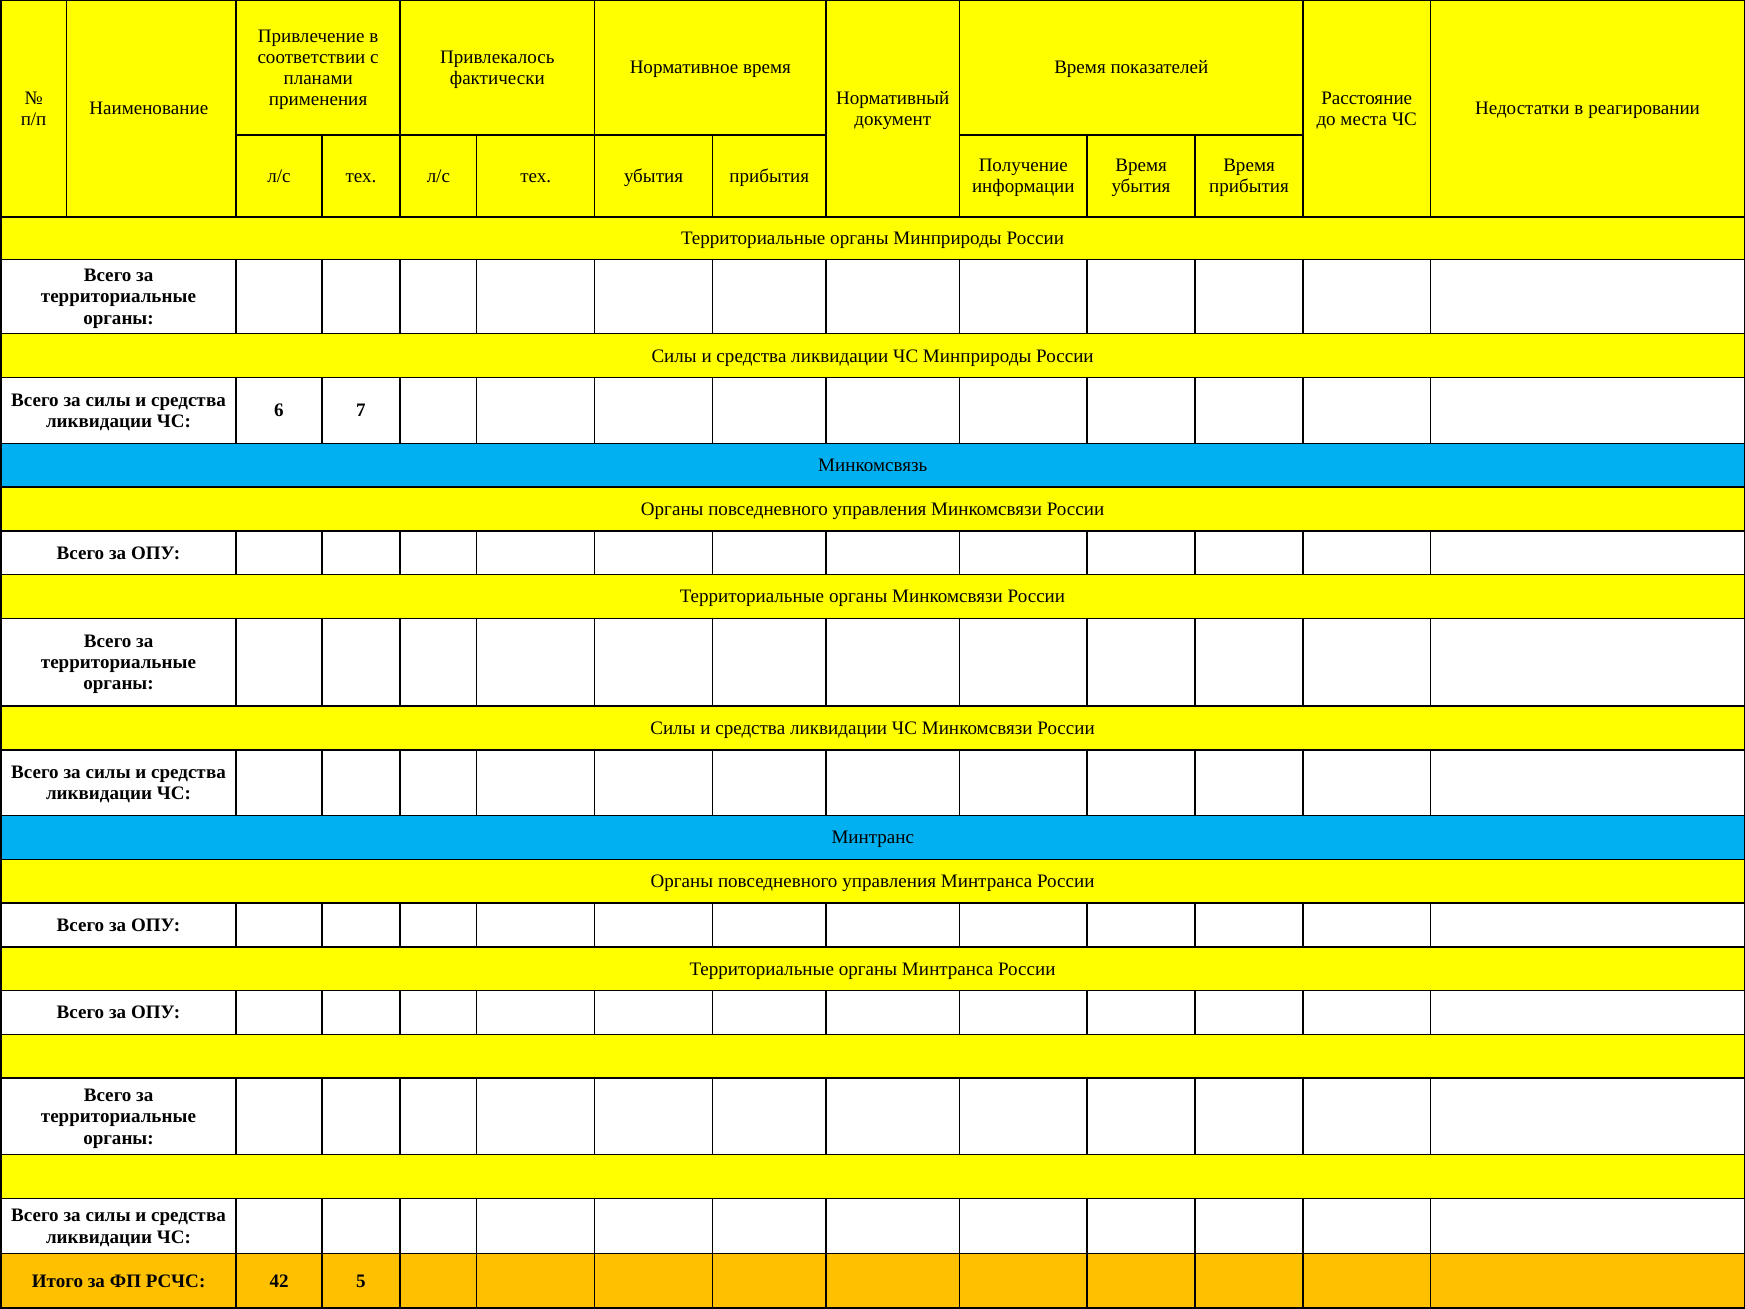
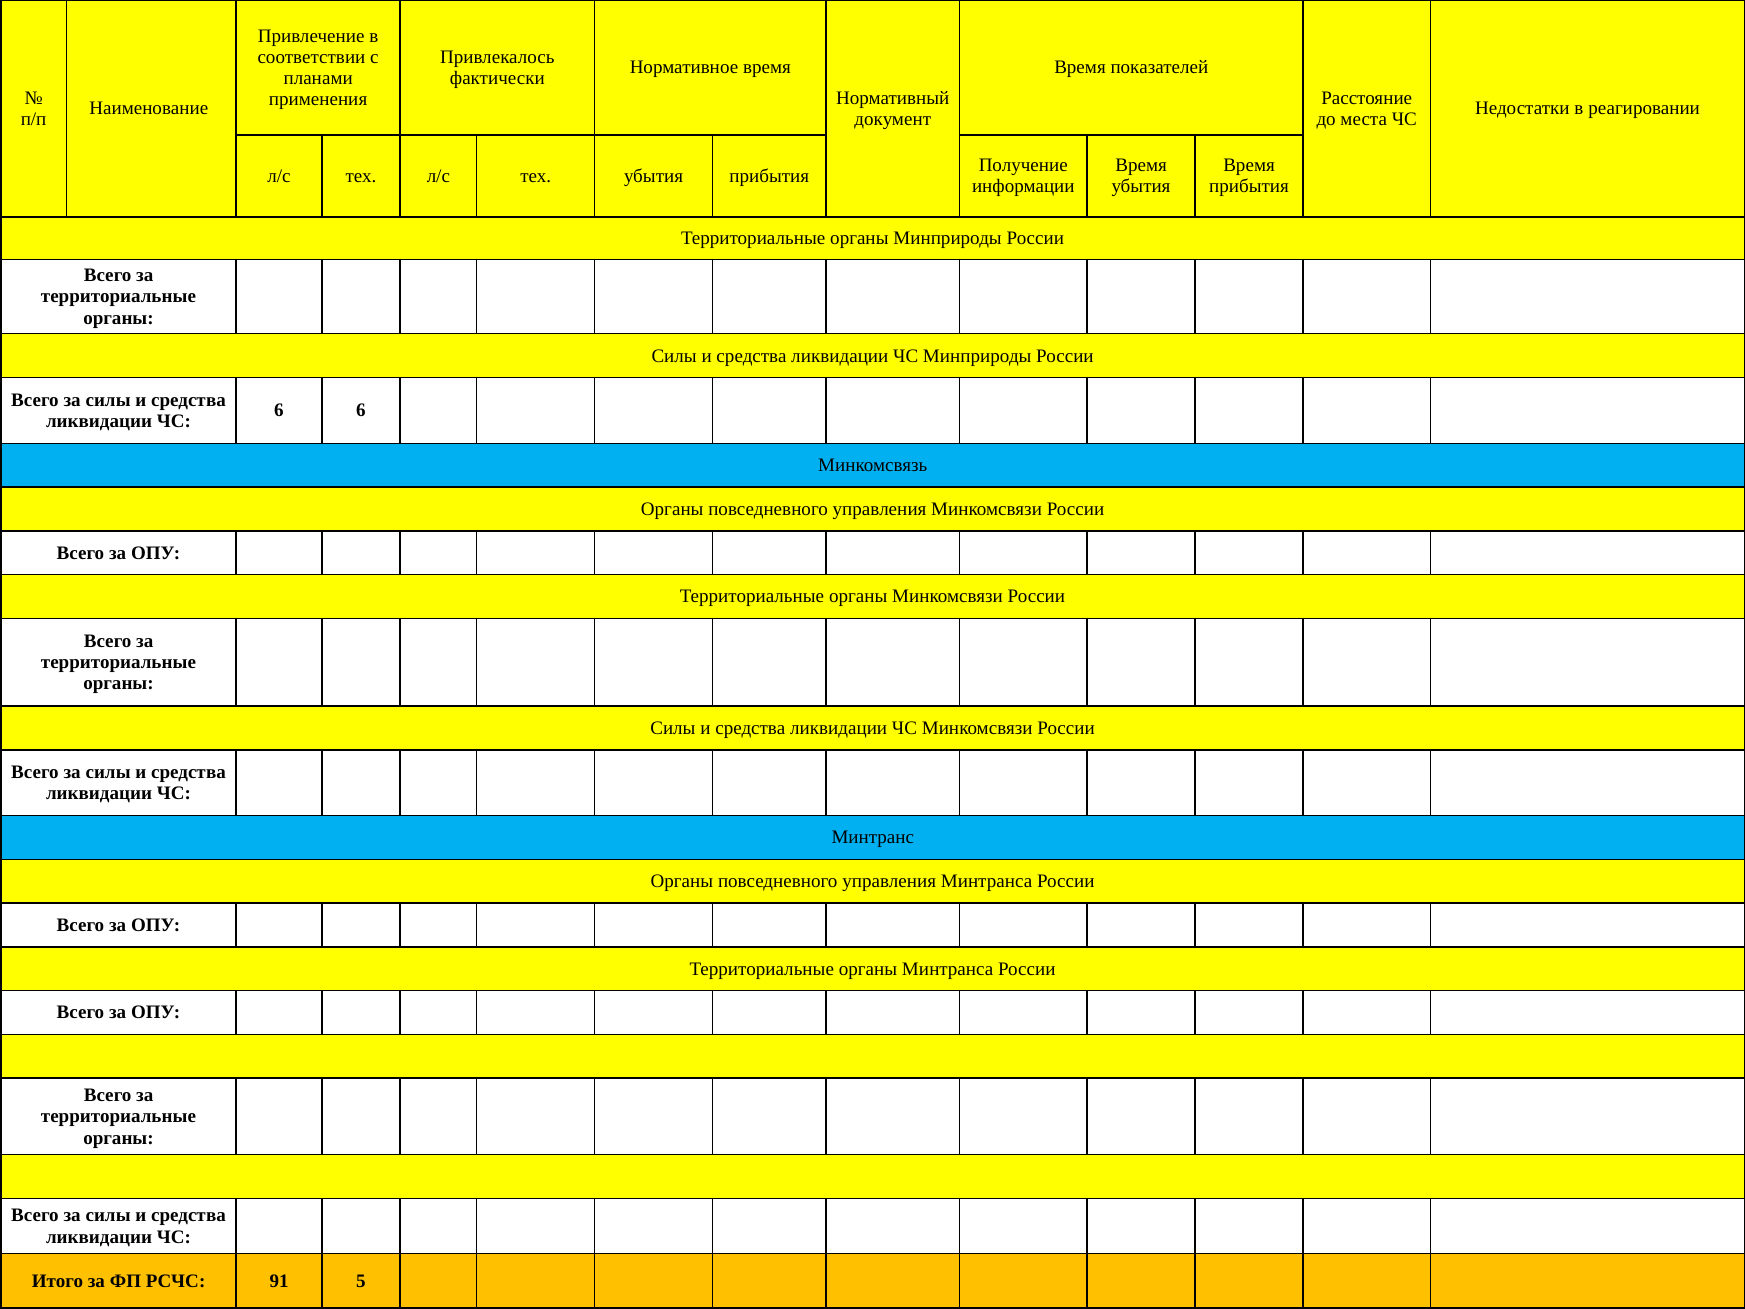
6 7: 7 -> 6
42: 42 -> 91
